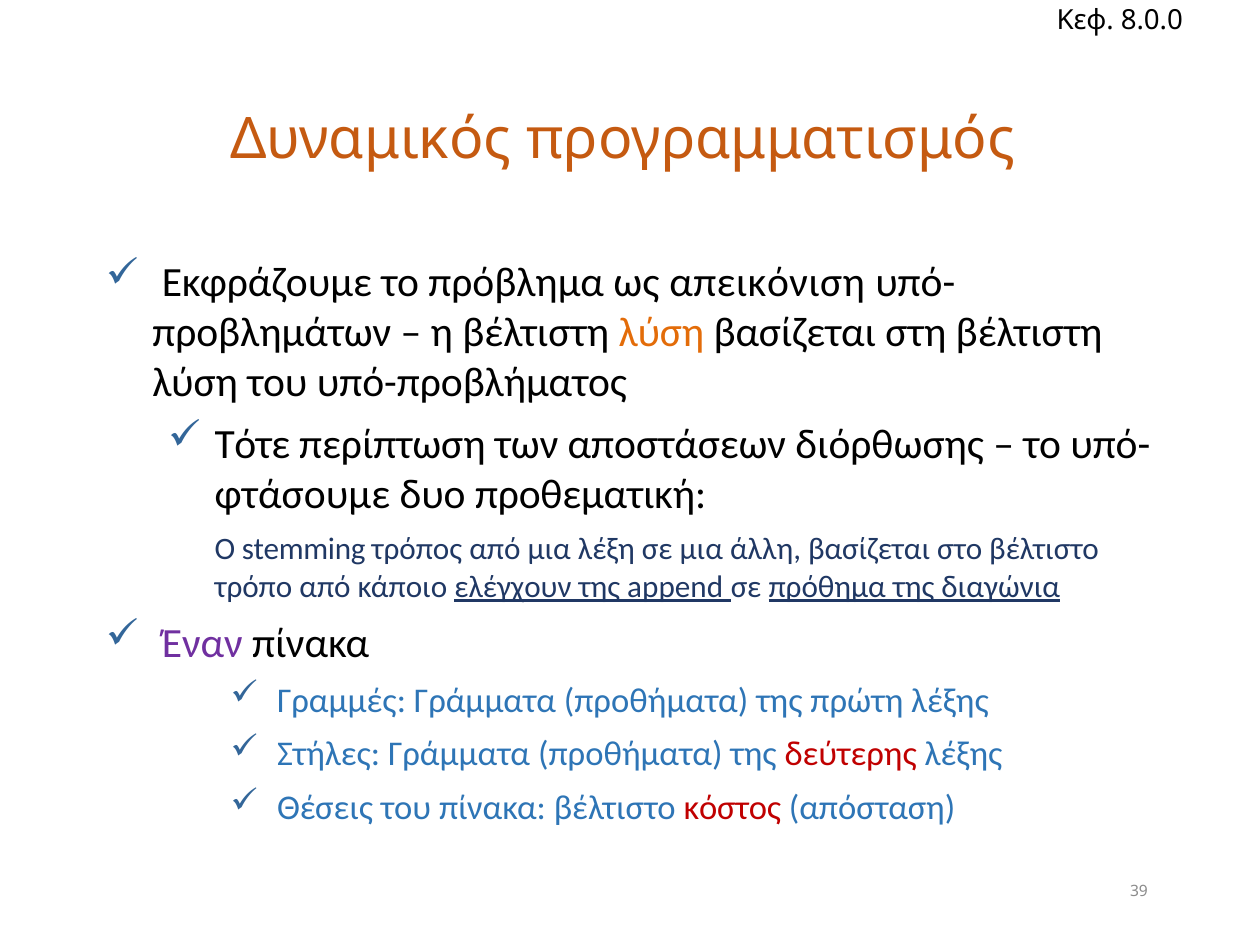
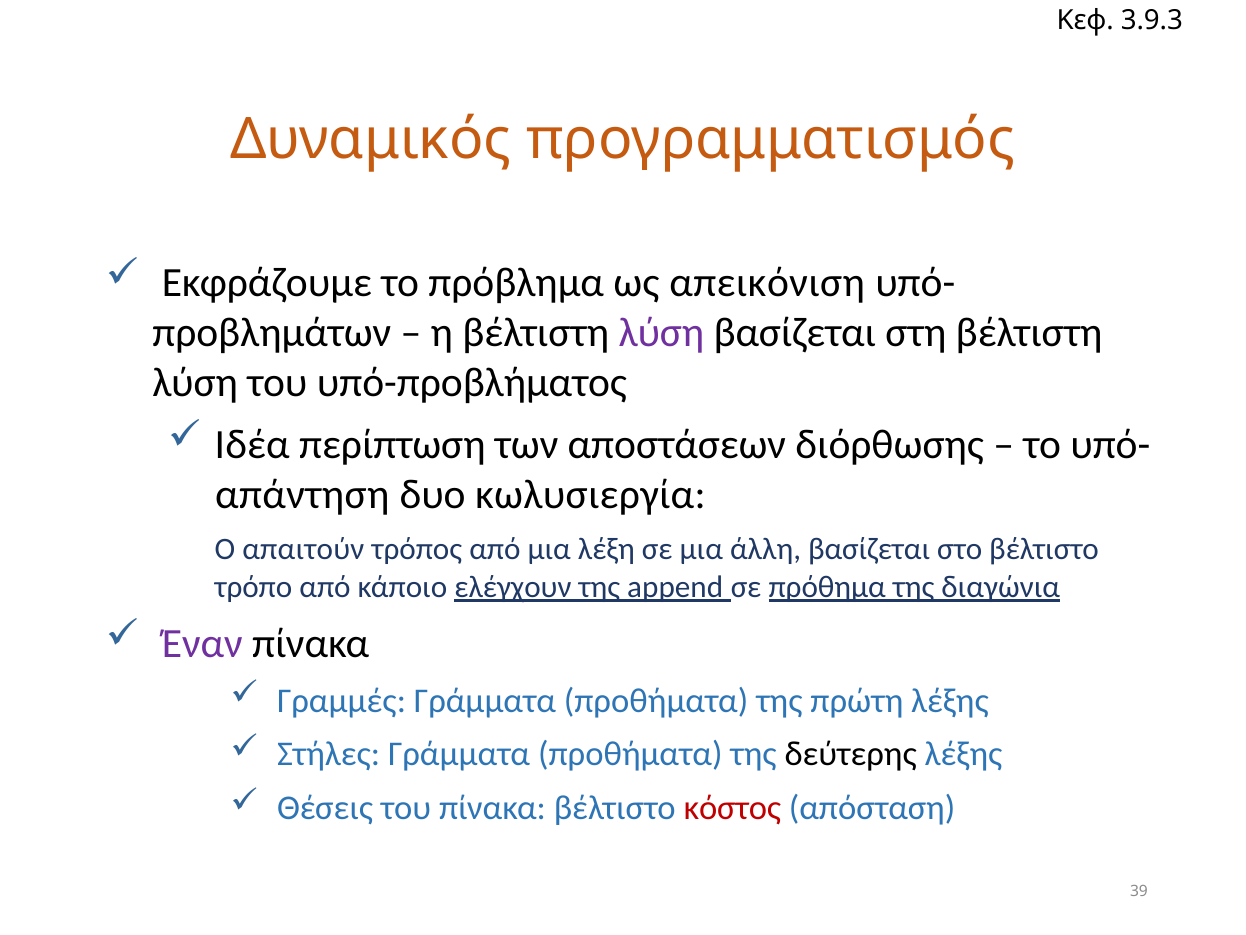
8.0.0: 8.0.0 -> 3.9.3
λύση at (661, 333) colour: orange -> purple
Τότε: Τότε -> Ιδέα
φτάσουμε: φτάσουμε -> απάντηση
προθεματική: προθεματική -> κωλυσιεργία
stemming: stemming -> απαιτούν
δεύτερης colour: red -> black
